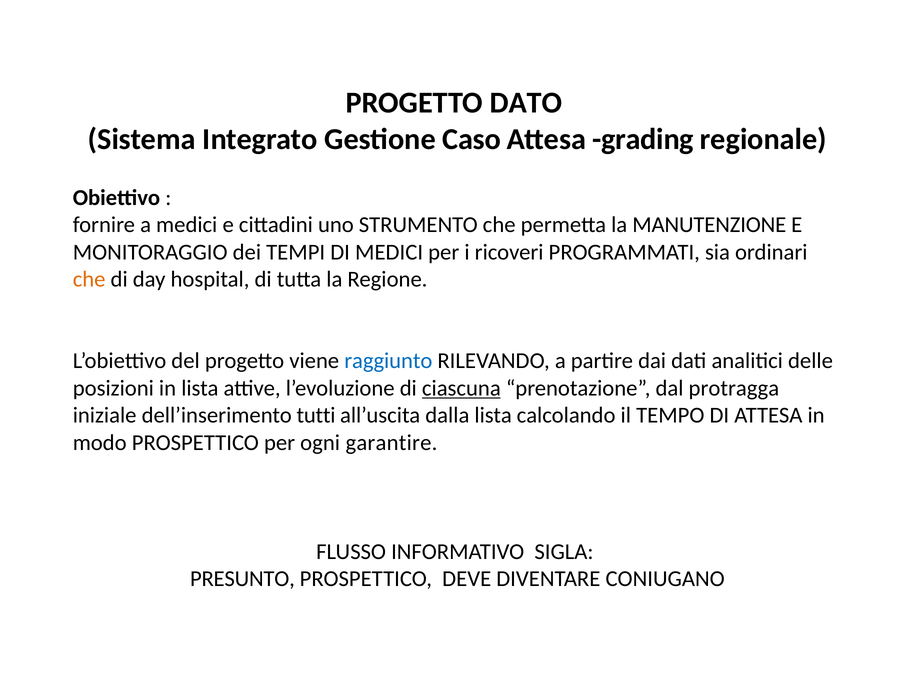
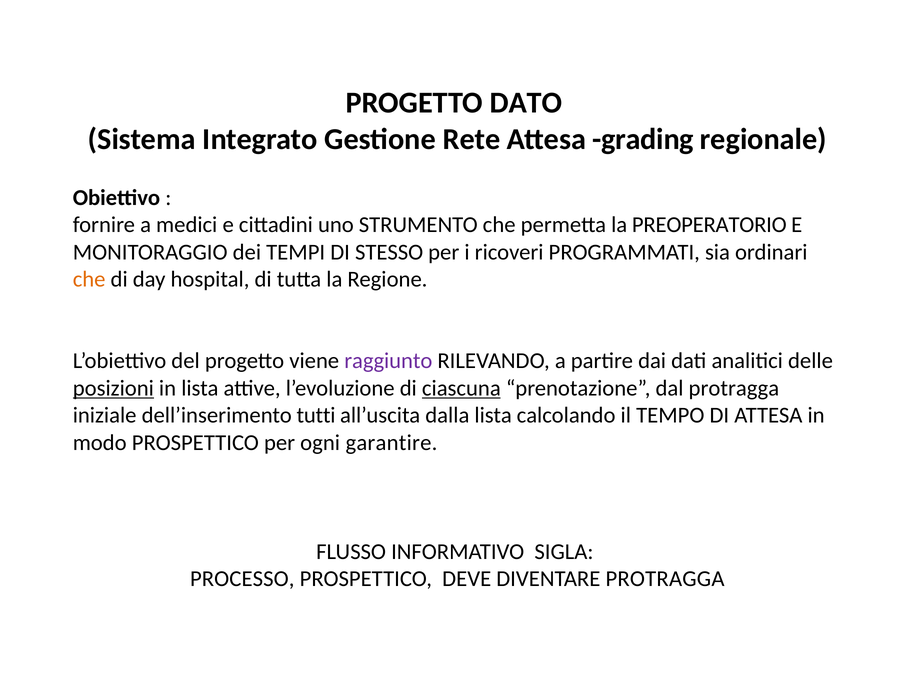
Caso: Caso -> Rete
MANUTENZIONE: MANUTENZIONE -> PREOPERATORIO
DI MEDICI: MEDICI -> STESSO
raggiunto colour: blue -> purple
posizioni underline: none -> present
PRESUNTO: PRESUNTO -> PROCESSO
DIVENTARE CONIUGANO: CONIUGANO -> PROTRAGGA
